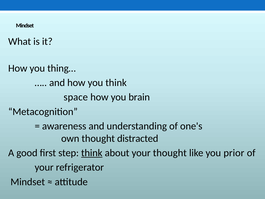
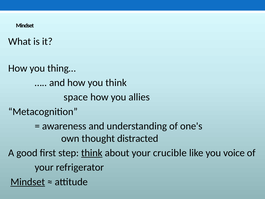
brain: brain -> allies
your thought: thought -> crucible
prior: prior -> voice
Mindset at (28, 182) underline: none -> present
